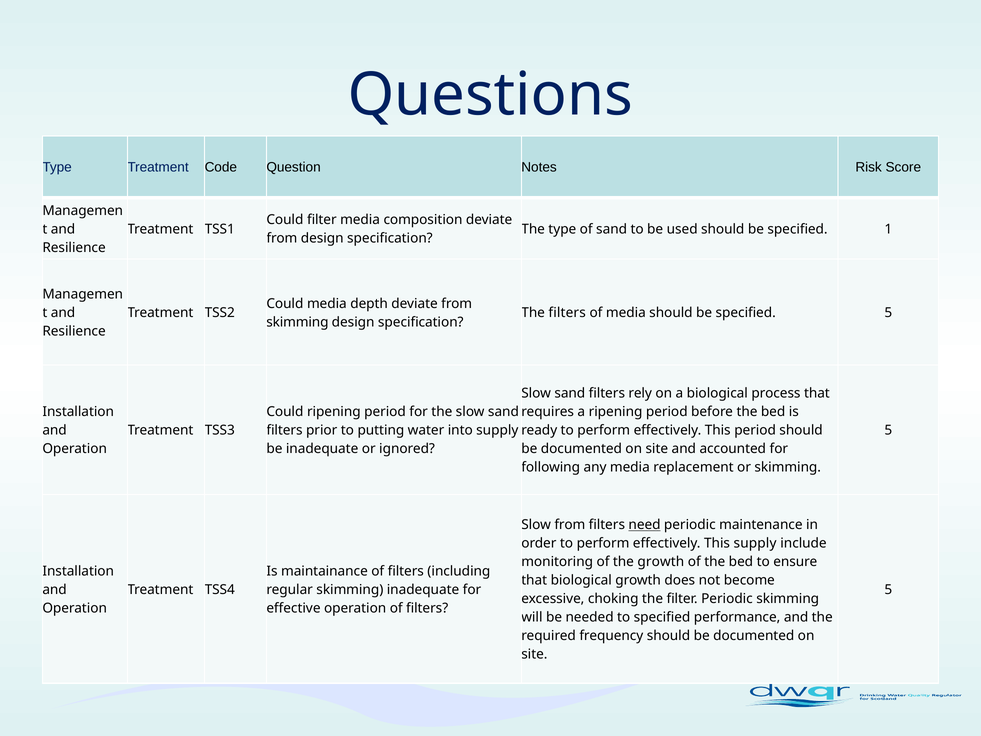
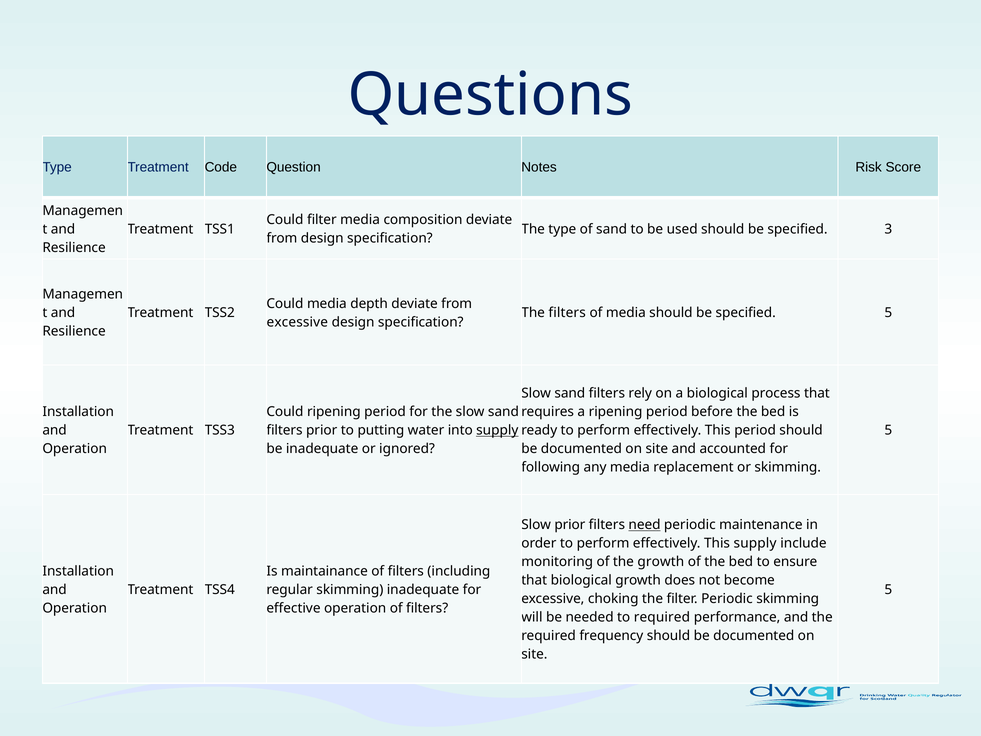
1: 1 -> 3
skimming at (297, 322): skimming -> excessive
supply at (497, 430) underline: none -> present
Slow from: from -> prior
to specified: specified -> required
